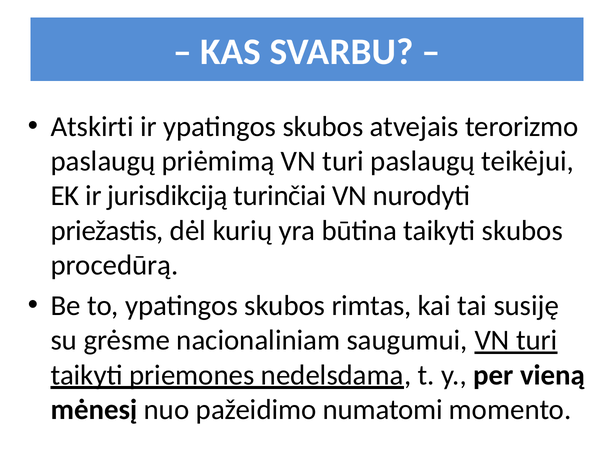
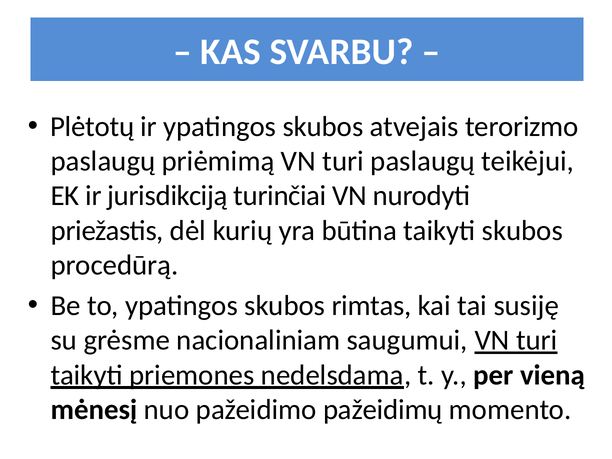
Atskirti: Atskirti -> Plėtotų
numatomi: numatomi -> pažeidimų
